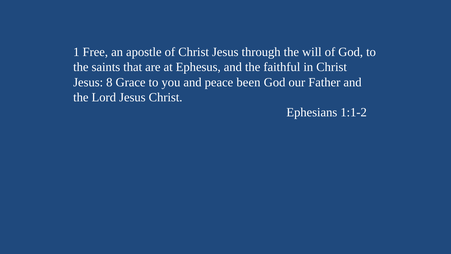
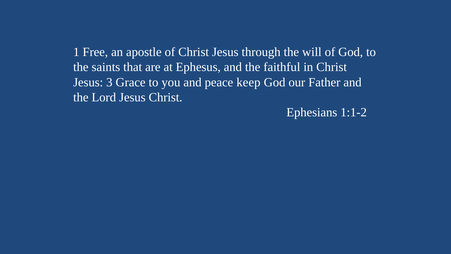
8: 8 -> 3
been: been -> keep
